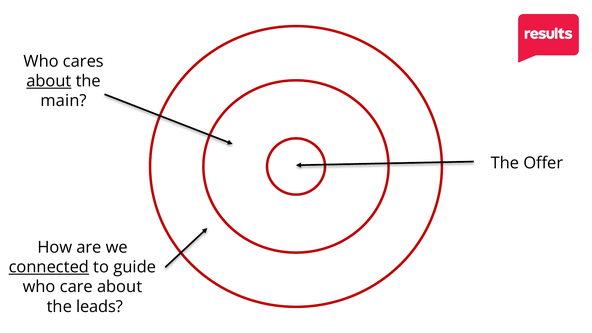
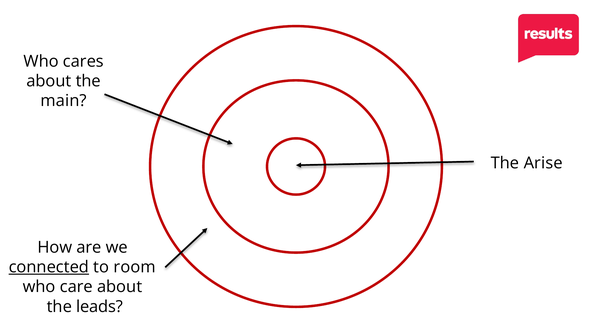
about at (49, 81) underline: present -> none
Offer: Offer -> Arise
guide: guide -> room
